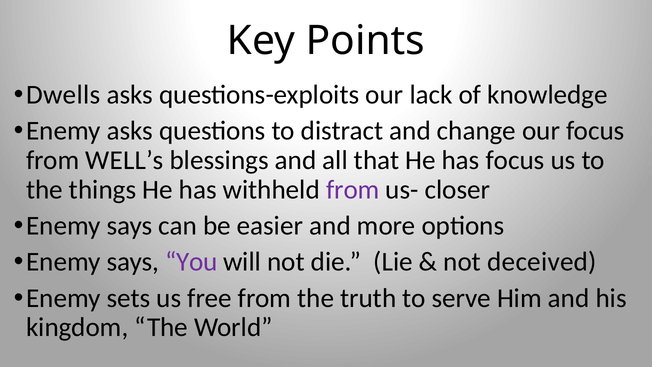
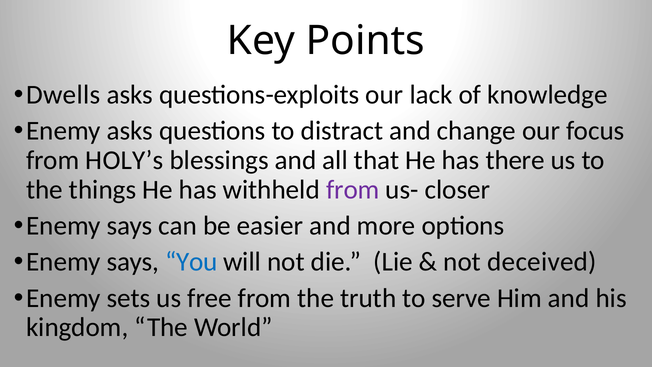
WELL’s: WELL’s -> HOLY’s
has focus: focus -> there
You colour: purple -> blue
